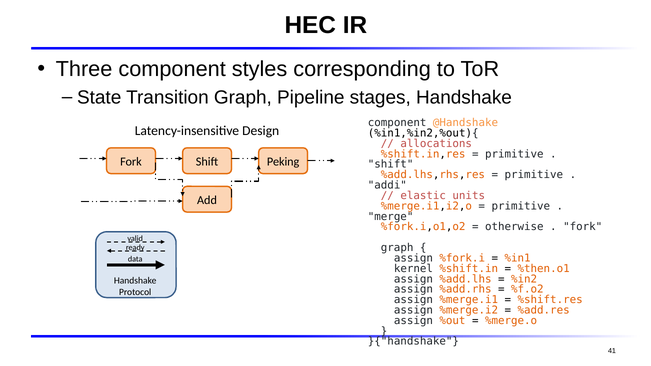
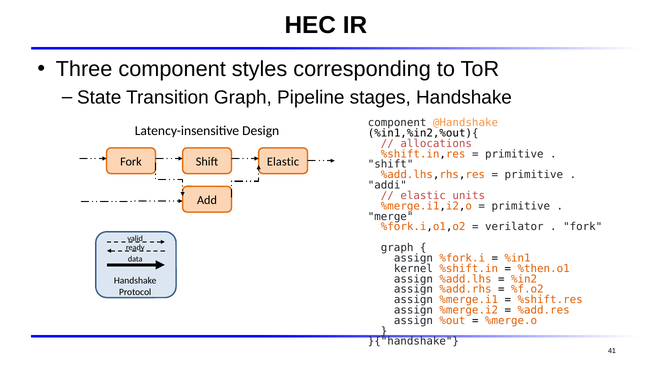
Peking at (283, 162): Peking -> Elastic
otherwise: otherwise -> verilator
